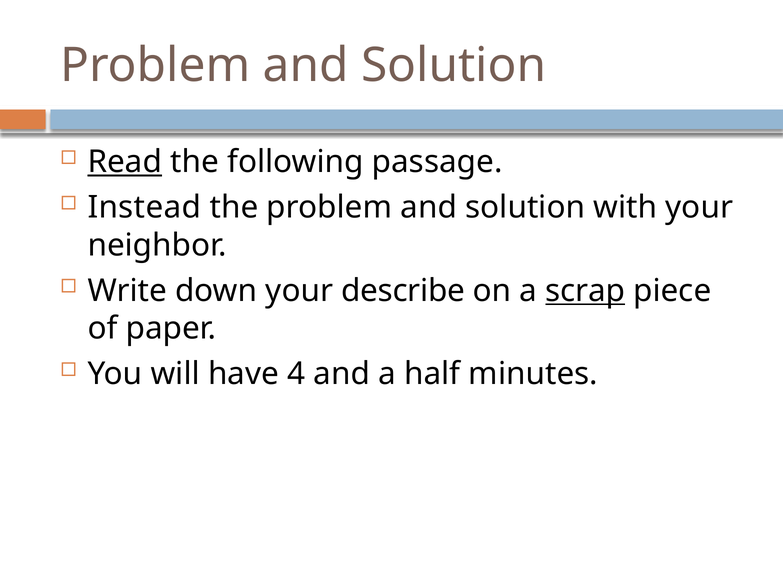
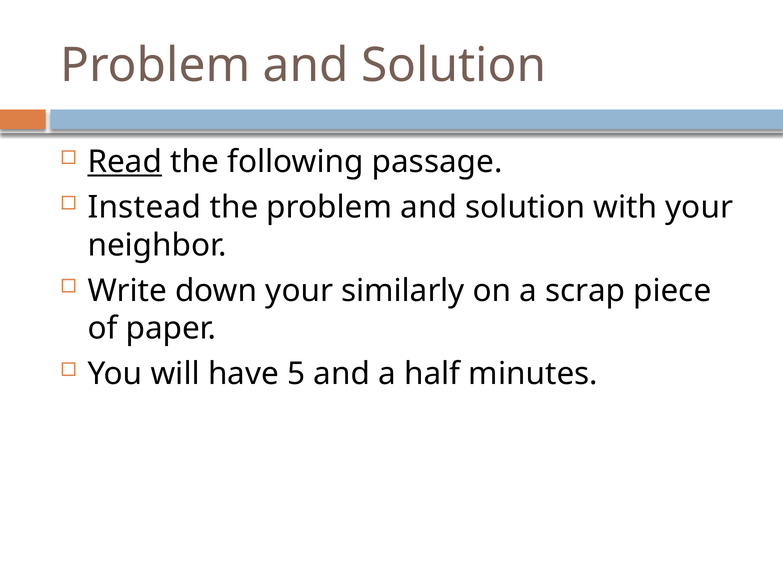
describe: describe -> similarly
scrap underline: present -> none
4: 4 -> 5
